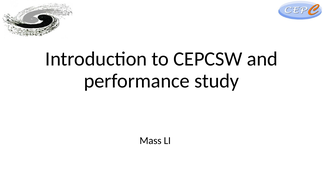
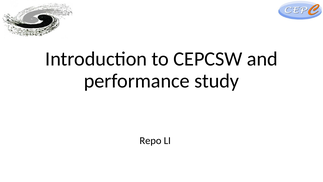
Mass: Mass -> Repo
